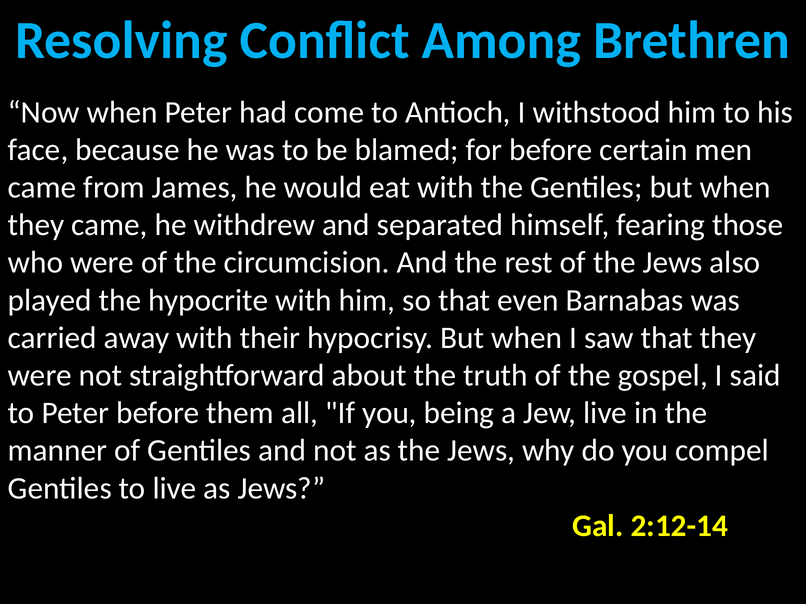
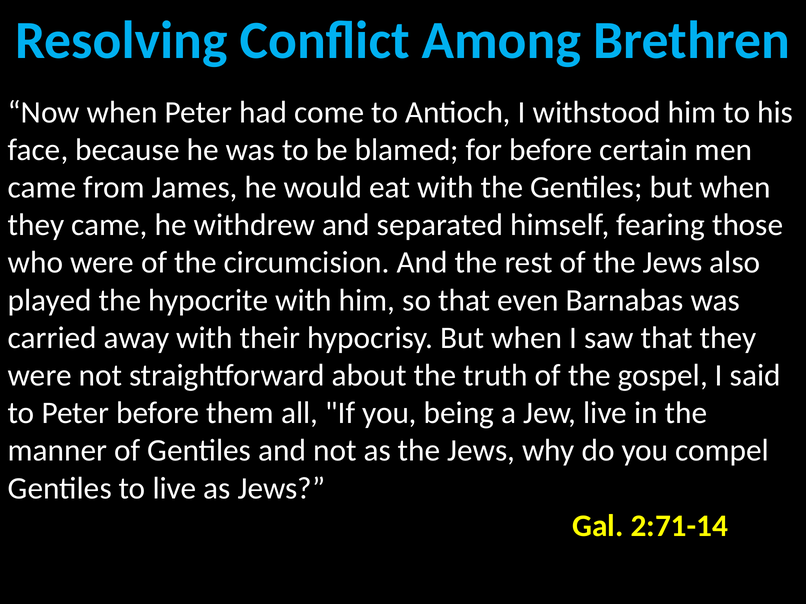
2:12-14: 2:12-14 -> 2:71-14
